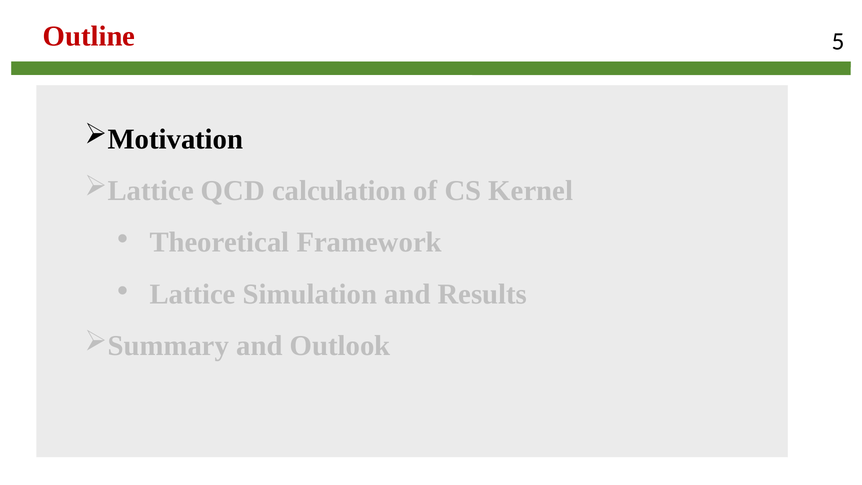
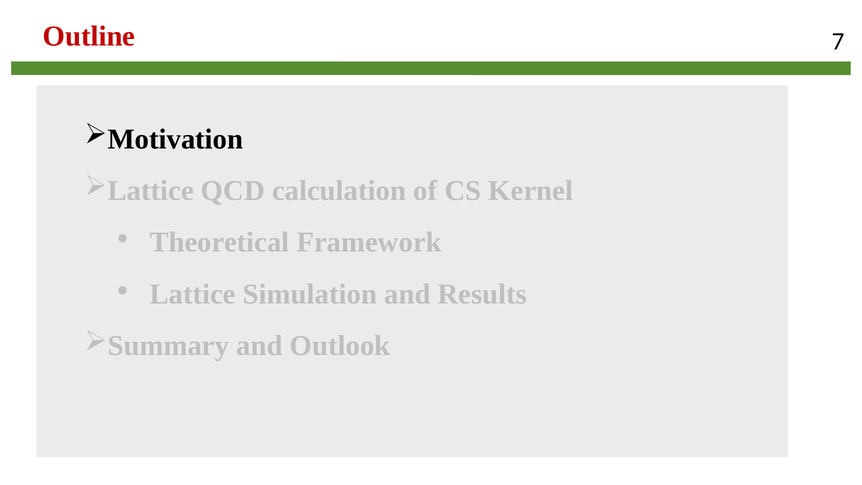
5: 5 -> 7
